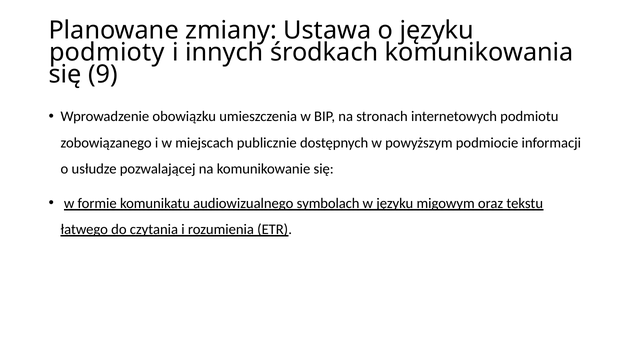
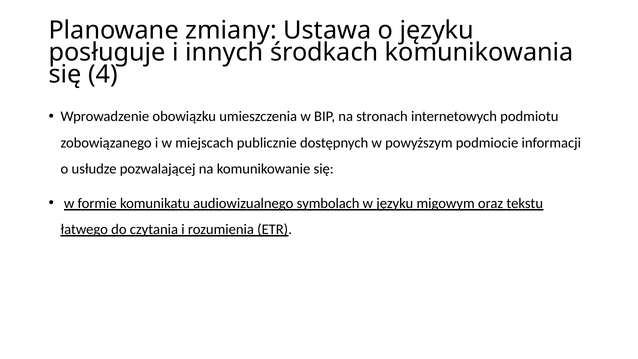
podmioty: podmioty -> posługuje
9: 9 -> 4
